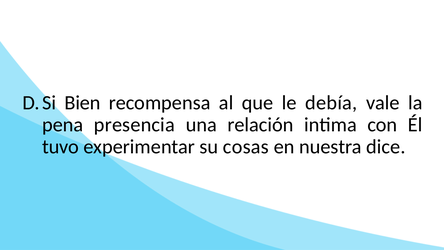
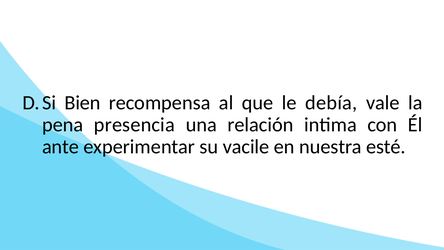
tuvo: tuvo -> ante
cosas: cosas -> vacile
dice: dice -> esté
